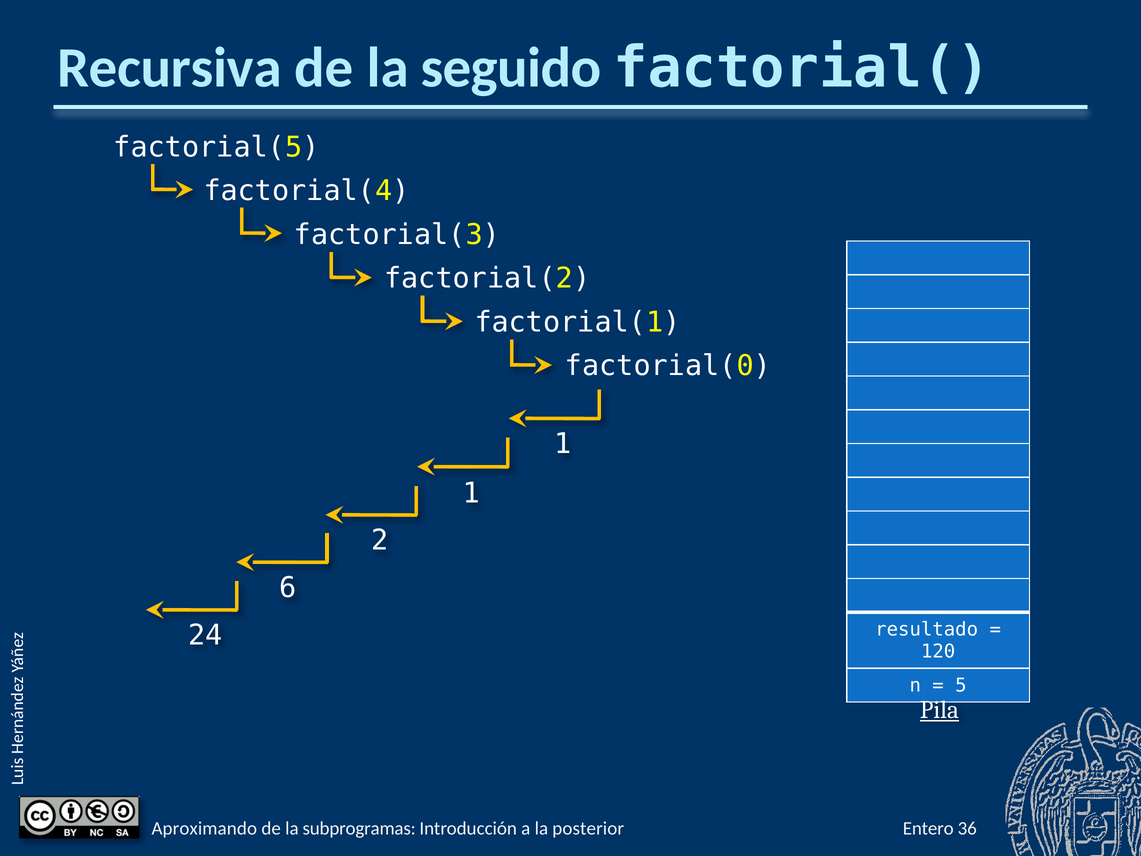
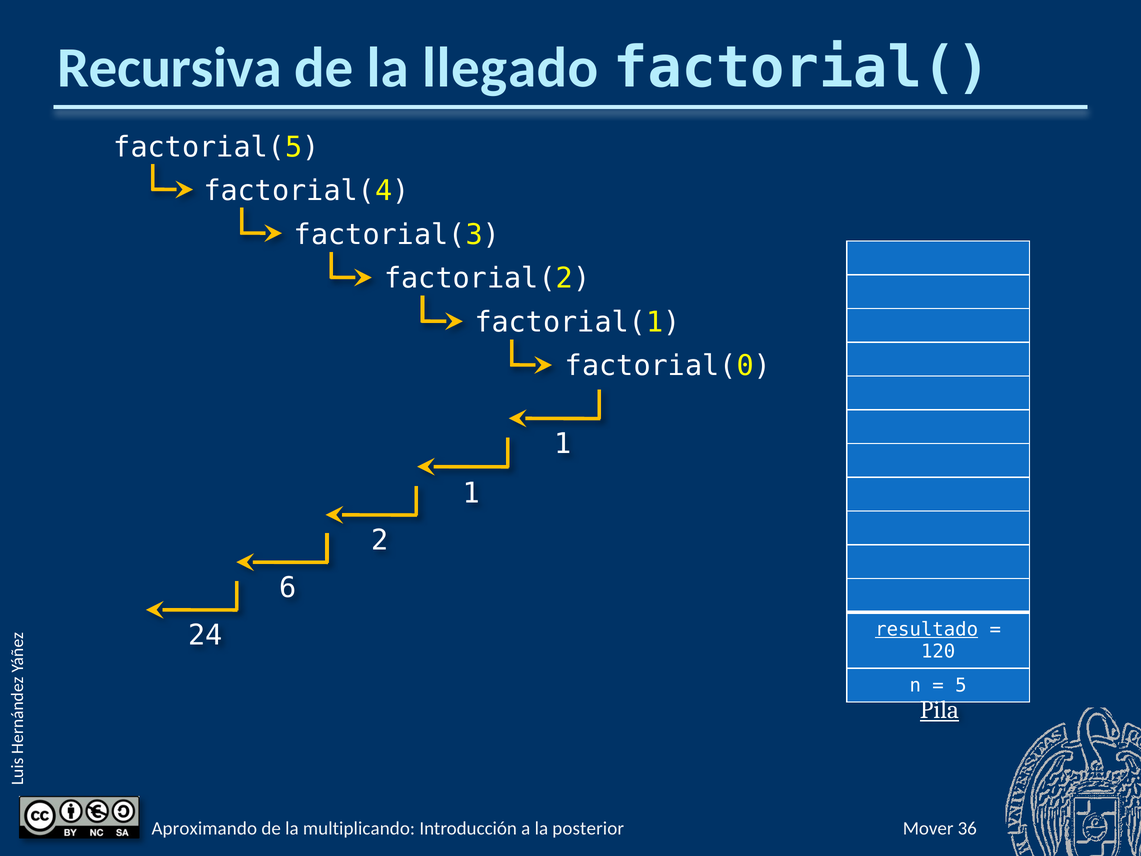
seguido: seguido -> llegado
resultado underline: none -> present
subprogramas: subprogramas -> multiplicando
Entero: Entero -> Mover
